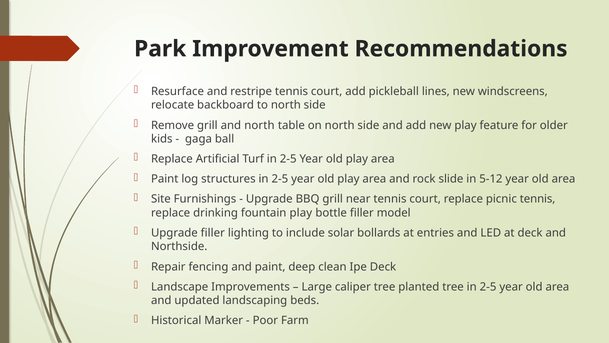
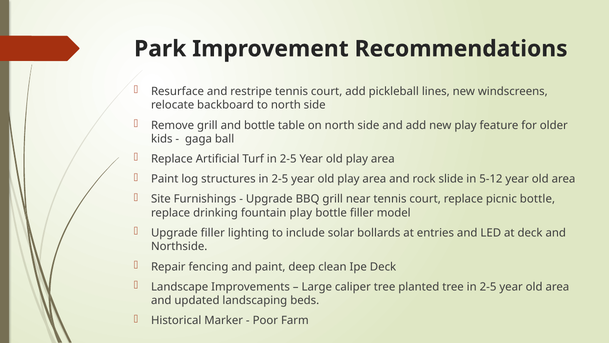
and north: north -> bottle
picnic tennis: tennis -> bottle
